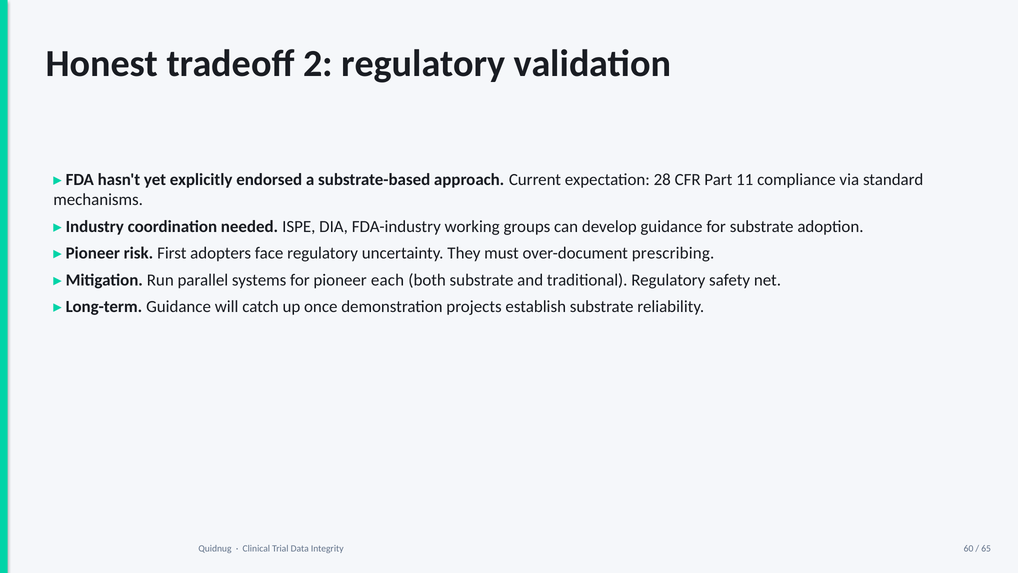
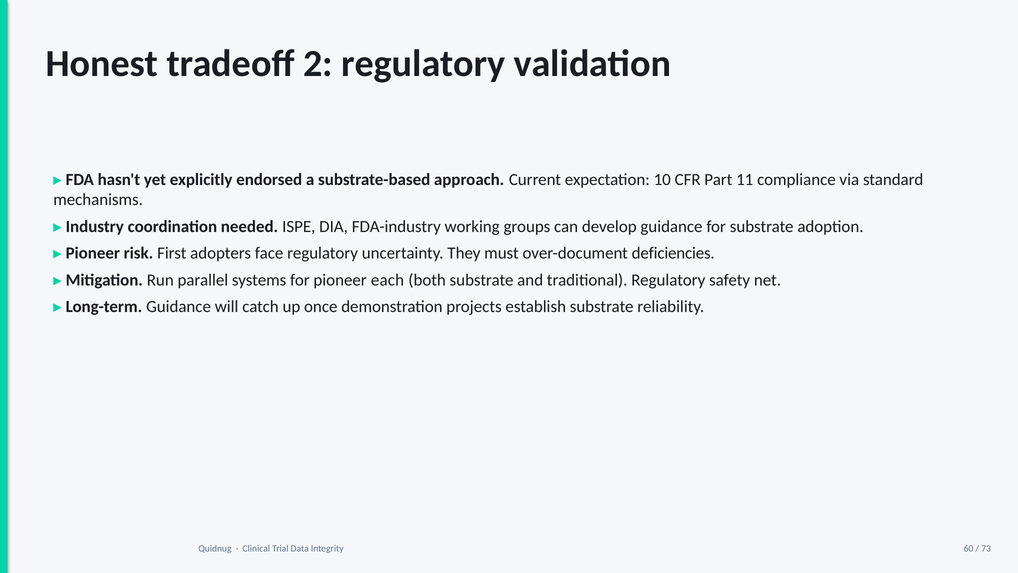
28: 28 -> 10
prescribing: prescribing -> deficiencies
65: 65 -> 73
